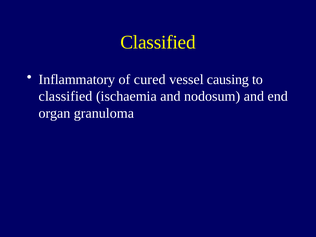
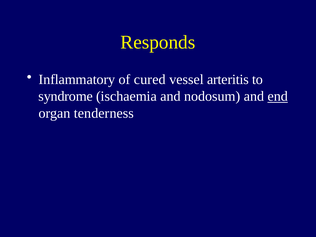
Classified at (158, 42): Classified -> Responds
causing: causing -> arteritis
classified at (66, 96): classified -> syndrome
end underline: none -> present
granuloma: granuloma -> tenderness
